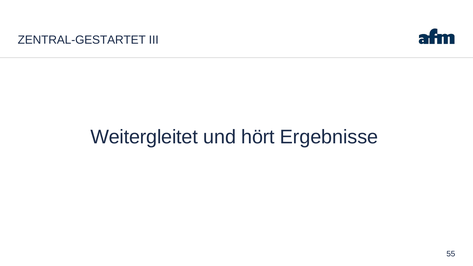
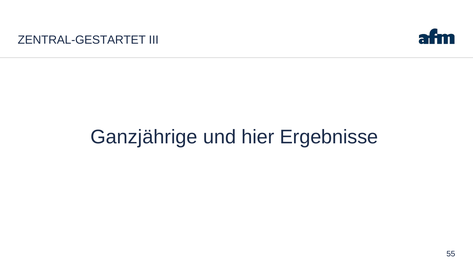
Weitergleitet: Weitergleitet -> Ganzjährige
hört: hört -> hier
